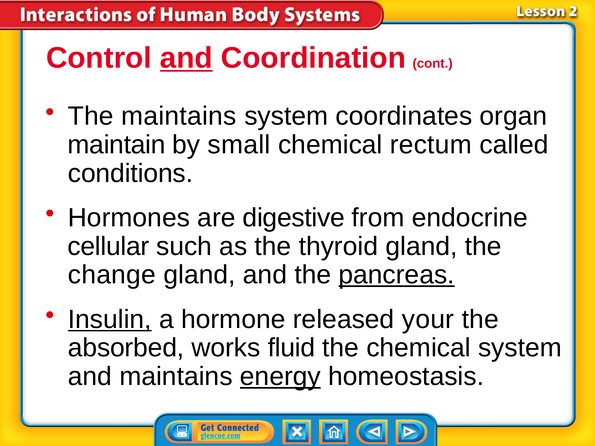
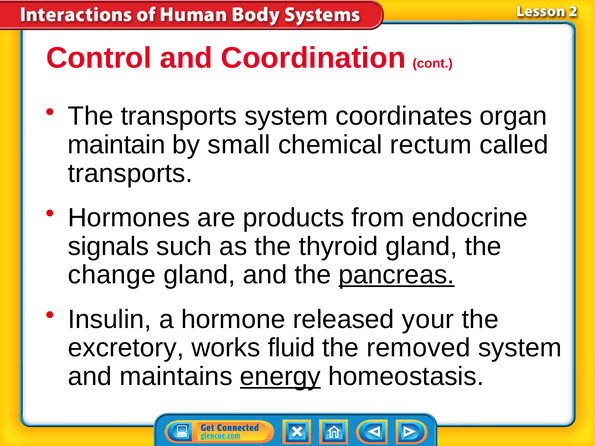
and at (186, 58) underline: present -> none
The maintains: maintains -> transports
conditions at (130, 173): conditions -> transports
digestive: digestive -> products
cellular: cellular -> signals
Insulin underline: present -> none
absorbed: absorbed -> excretory
the chemical: chemical -> removed
